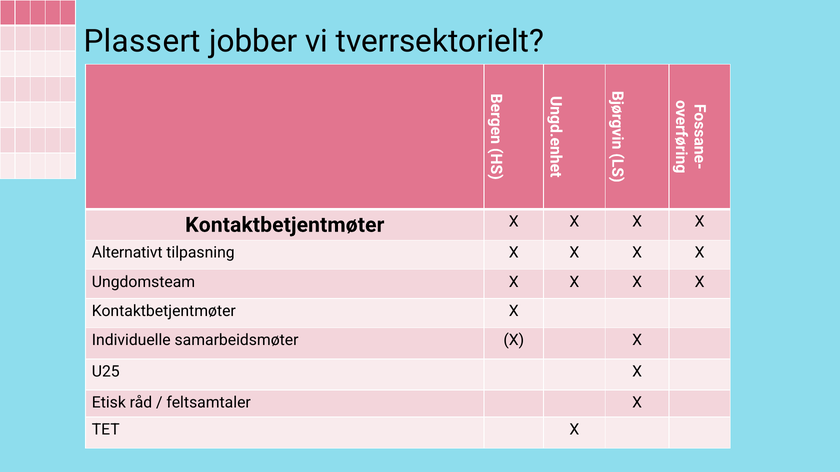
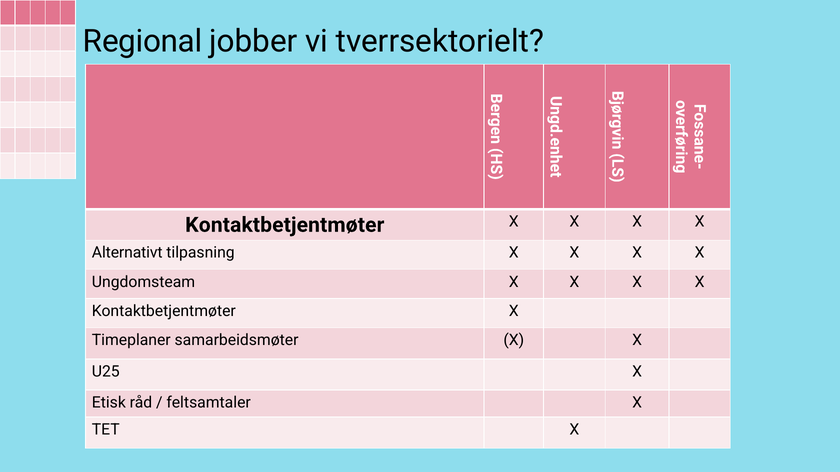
Plassert: Plassert -> Regional
Individuelle: Individuelle -> Timeplaner
